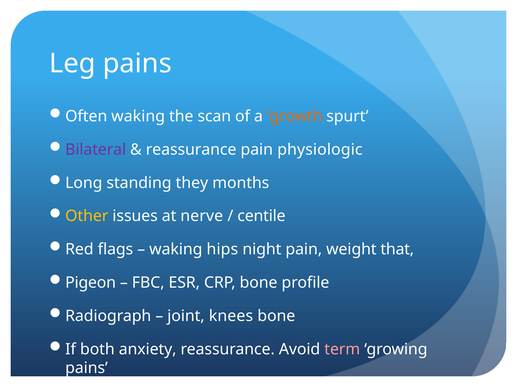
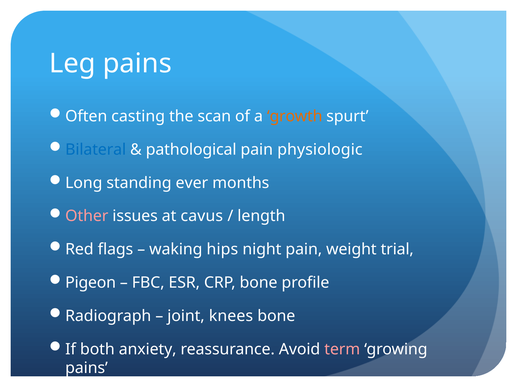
Often waking: waking -> casting
Bilateral colour: purple -> blue
reassurance at (191, 150): reassurance -> pathological
they: they -> ever
Other colour: yellow -> pink
nerve: nerve -> cavus
centile: centile -> length
that: that -> trial
